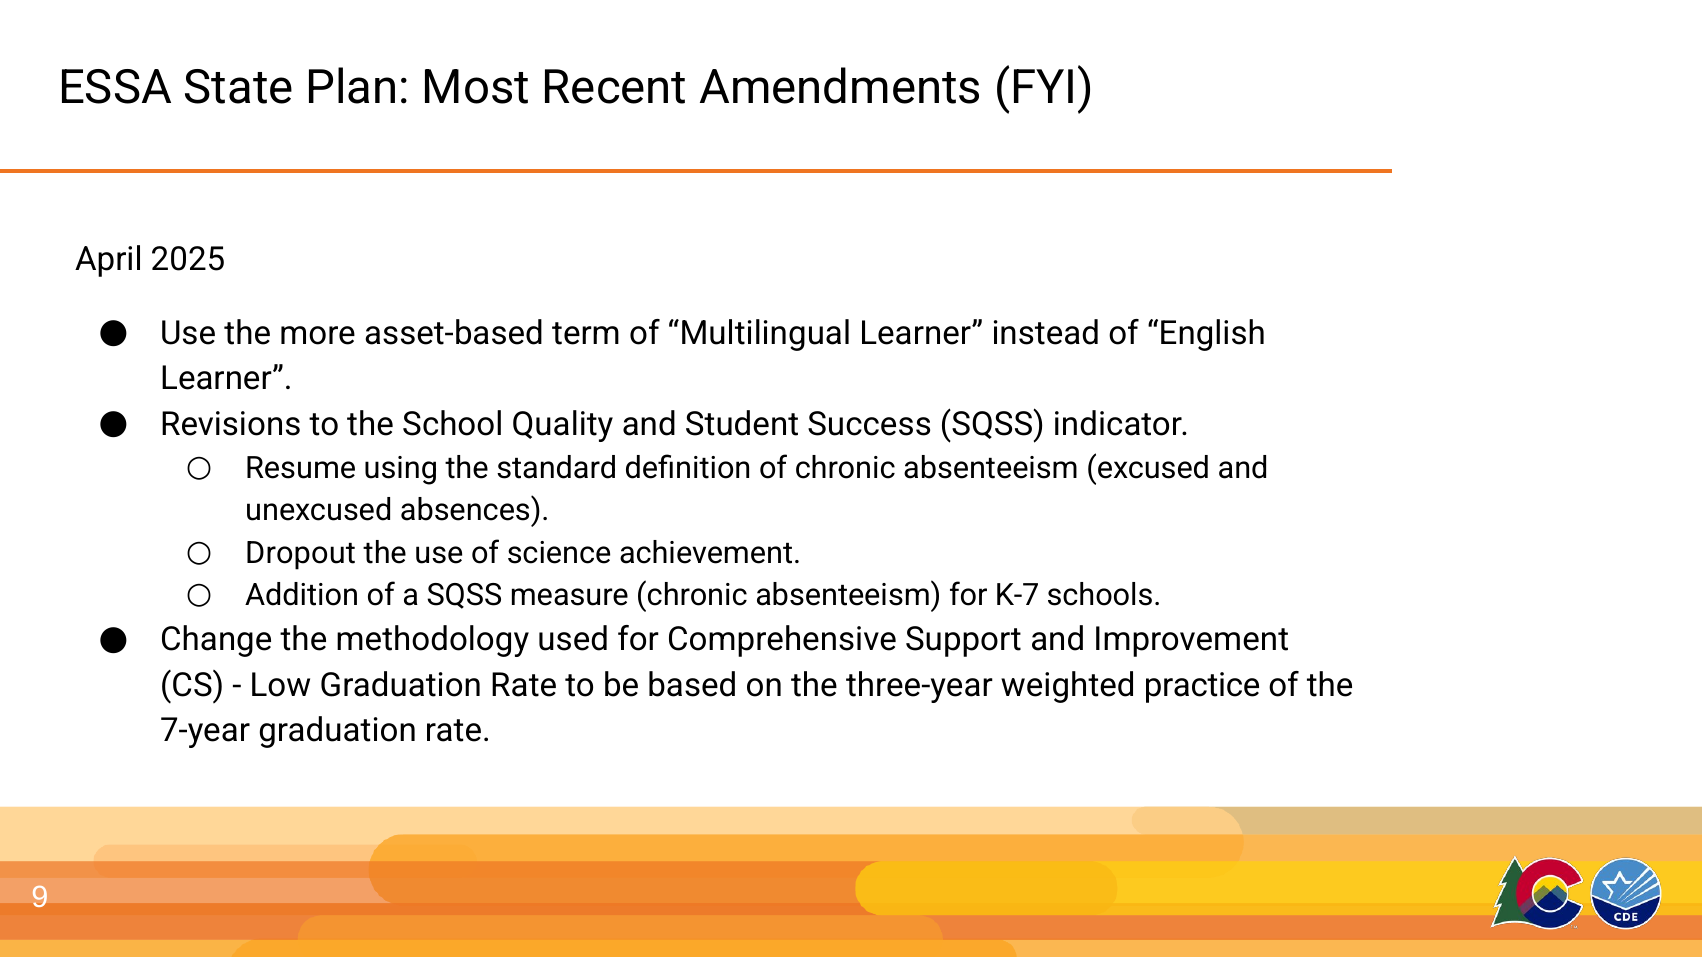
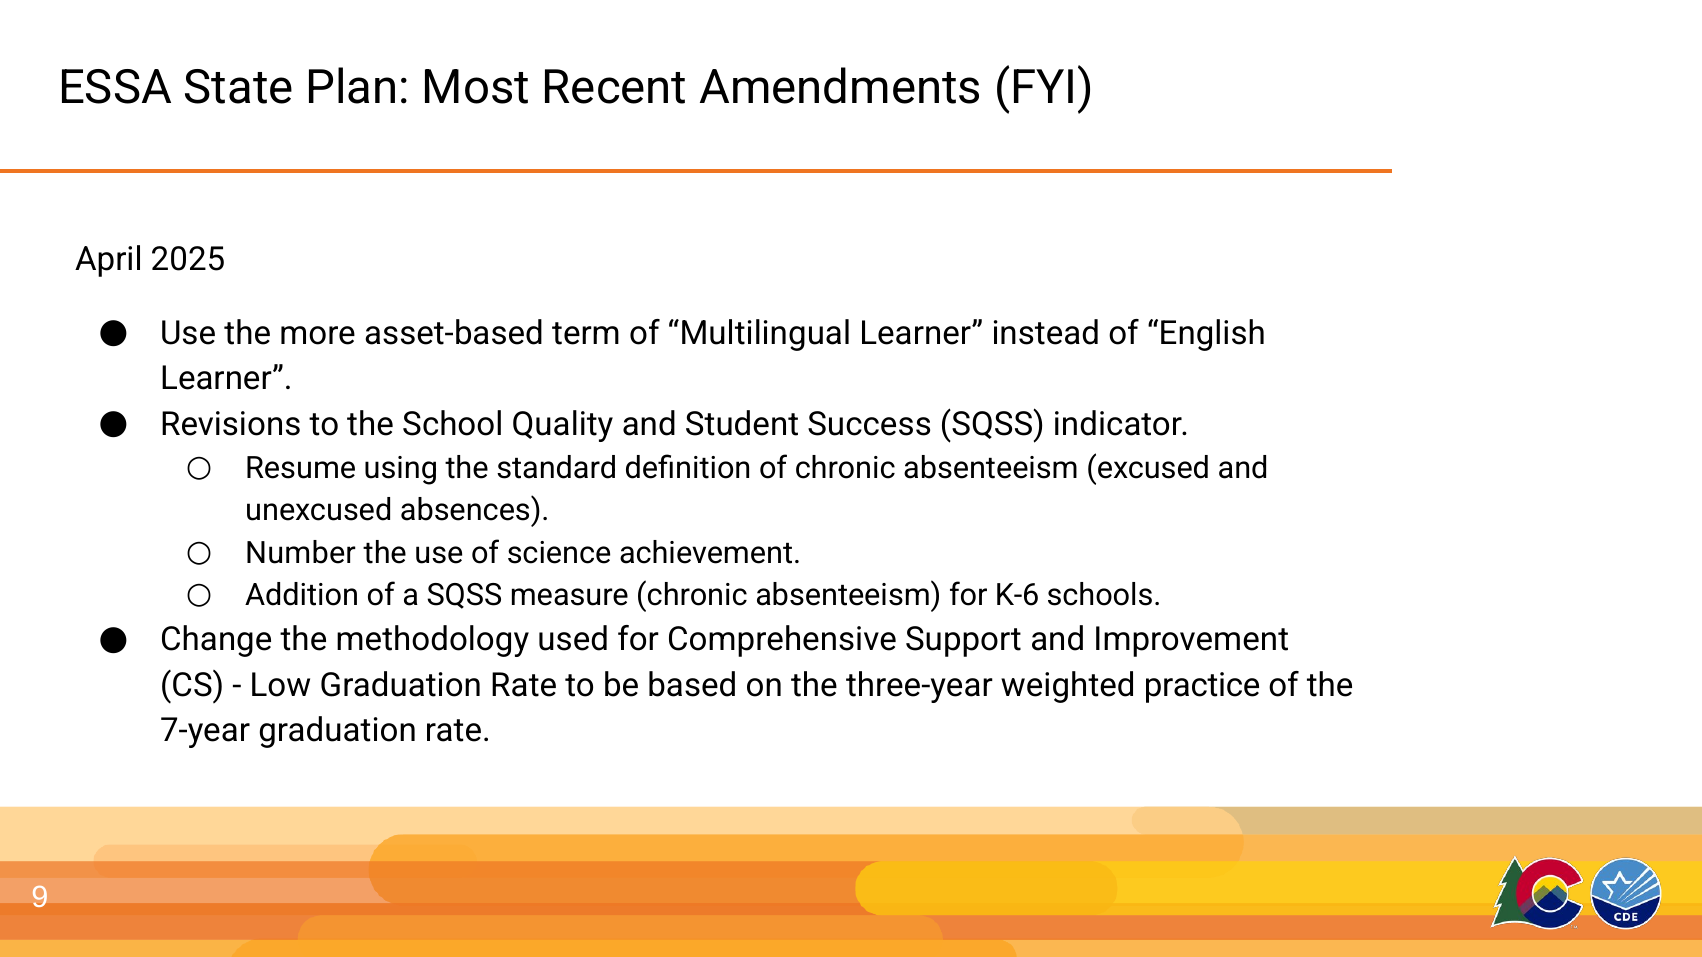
Dropout: Dropout -> Number
K-7: K-7 -> K-6
